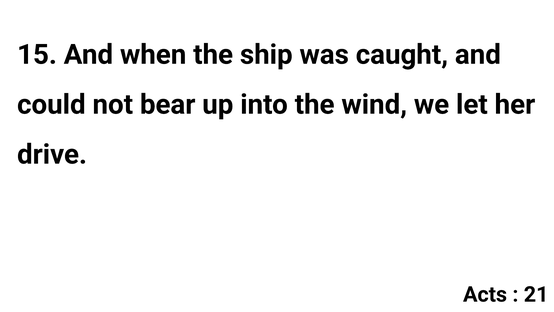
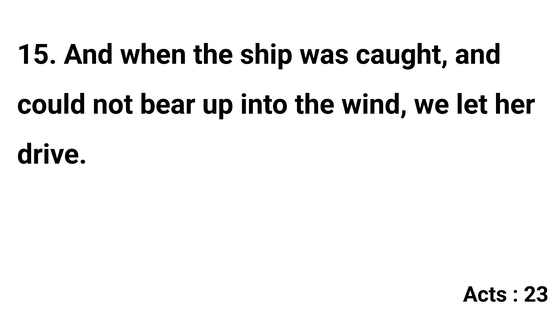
21: 21 -> 23
